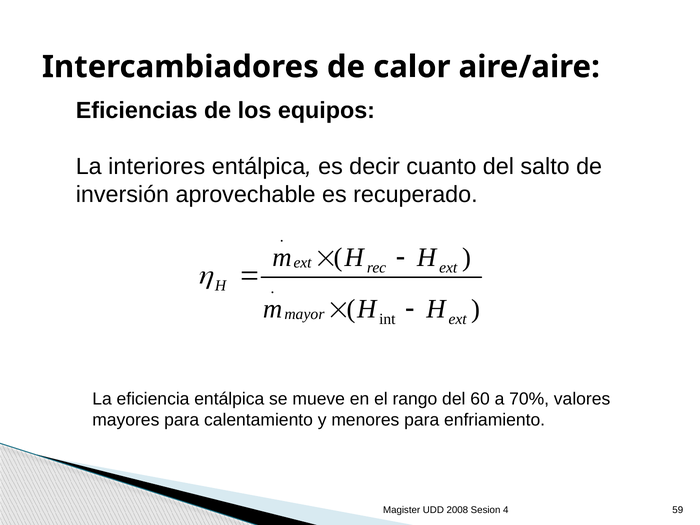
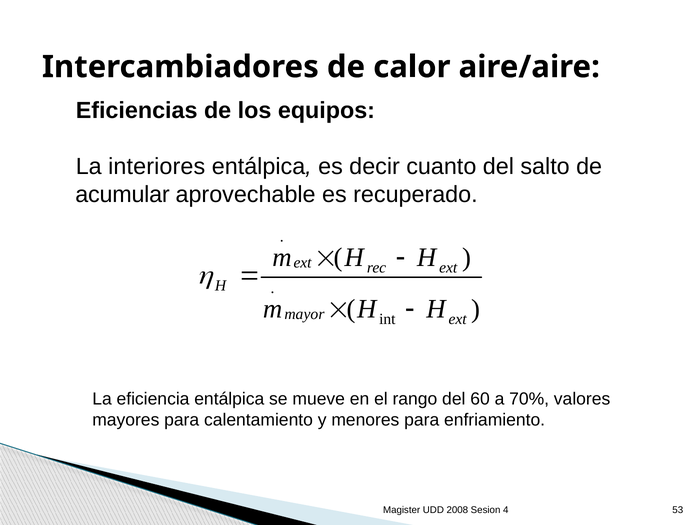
inversión: inversión -> acumular
59: 59 -> 53
